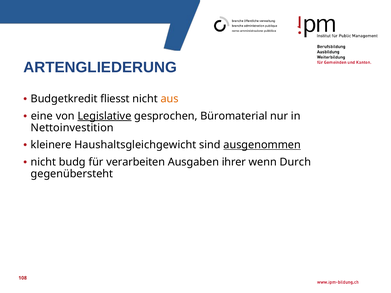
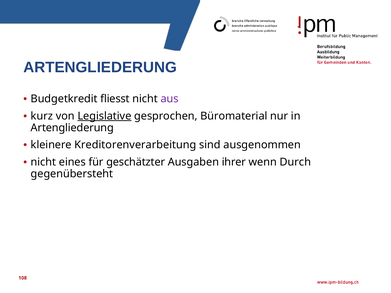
aus colour: orange -> purple
eine: eine -> kurz
Nettoinvestition at (72, 128): Nettoinvestition -> Artengliederung
Haushaltsgleichgewicht: Haushaltsgleichgewicht -> Kreditorenverarbeitung
ausgenommen underline: present -> none
budg: budg -> eines
verarbeiten: verarbeiten -> geschätzter
